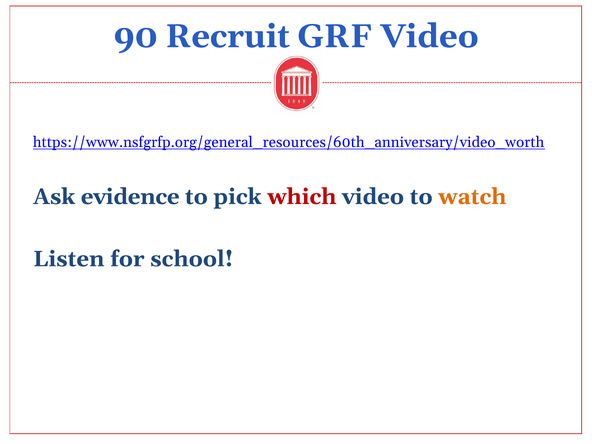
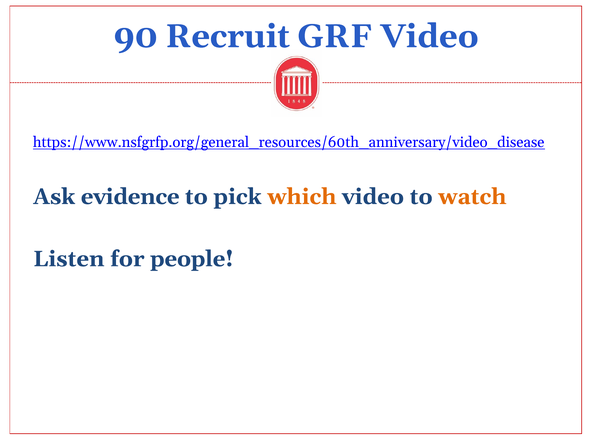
https://www.nsfgrfp.org/general_resources/60th_anniversary/video_worth: https://www.nsfgrfp.org/general_resources/60th_anniversary/video_worth -> https://www.nsfgrfp.org/general_resources/60th_anniversary/video_disease
which colour: red -> orange
school: school -> people
